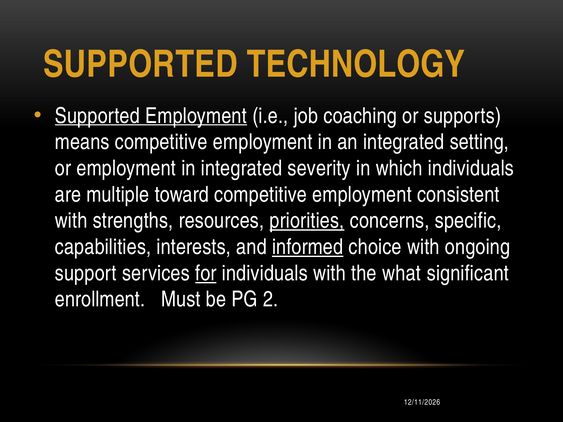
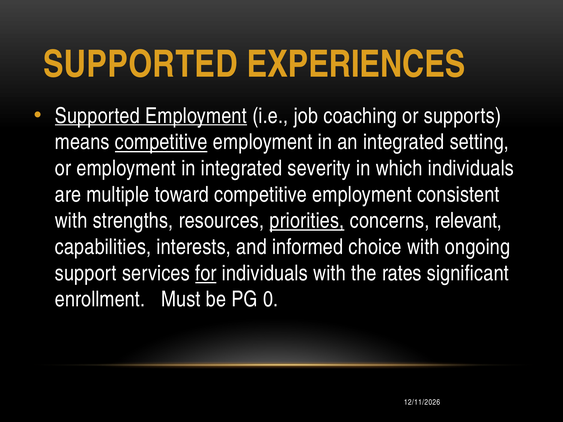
TECHNOLOGY: TECHNOLOGY -> EXPERIENCES
competitive at (161, 142) underline: none -> present
specific: specific -> relevant
informed underline: present -> none
what: what -> rates
2: 2 -> 0
